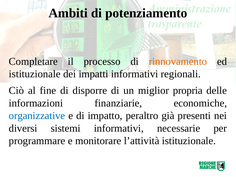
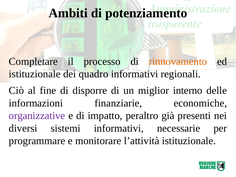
impatti: impatti -> quadro
propria: propria -> interno
organizzative colour: blue -> purple
